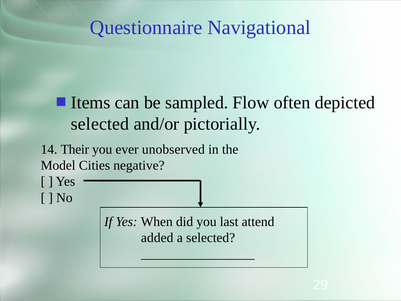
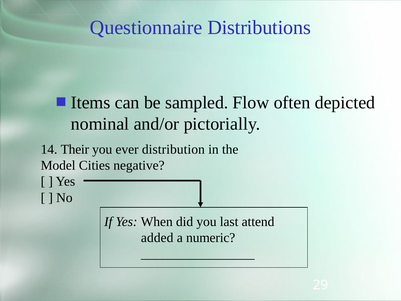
Navigational: Navigational -> Distributions
selected at (100, 124): selected -> nominal
unobserved: unobserved -> distribution
a selected: selected -> numeric
